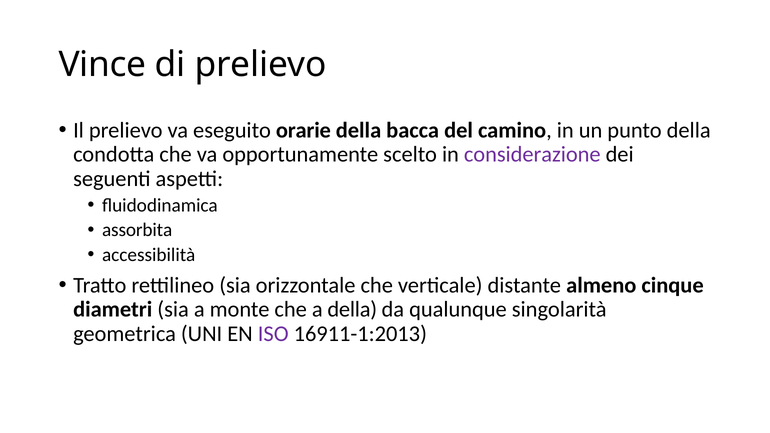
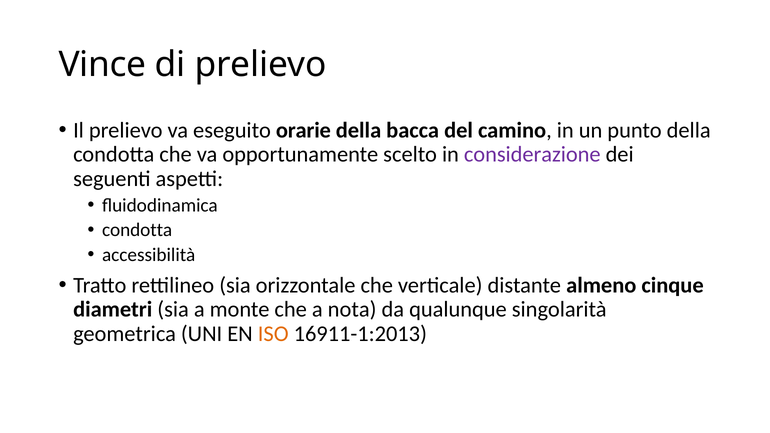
assorbita at (137, 230): assorbita -> condotta
a della: della -> nota
ISO colour: purple -> orange
